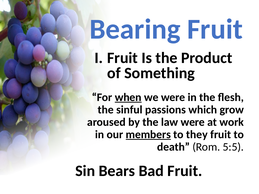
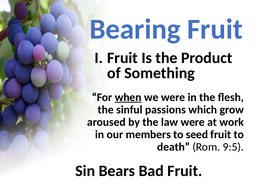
members underline: present -> none
they: they -> seed
5:5: 5:5 -> 9:5
